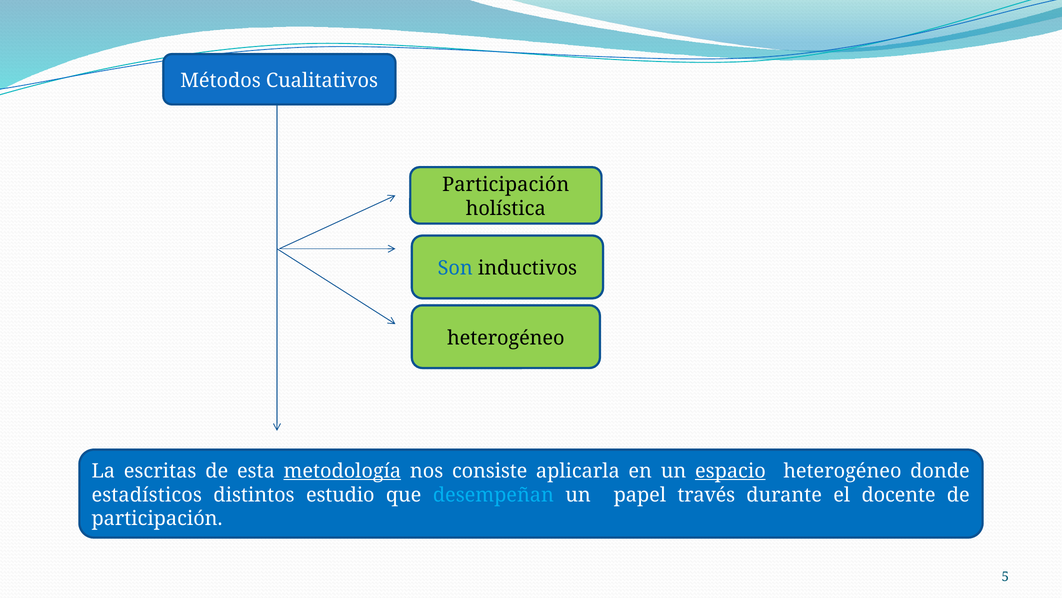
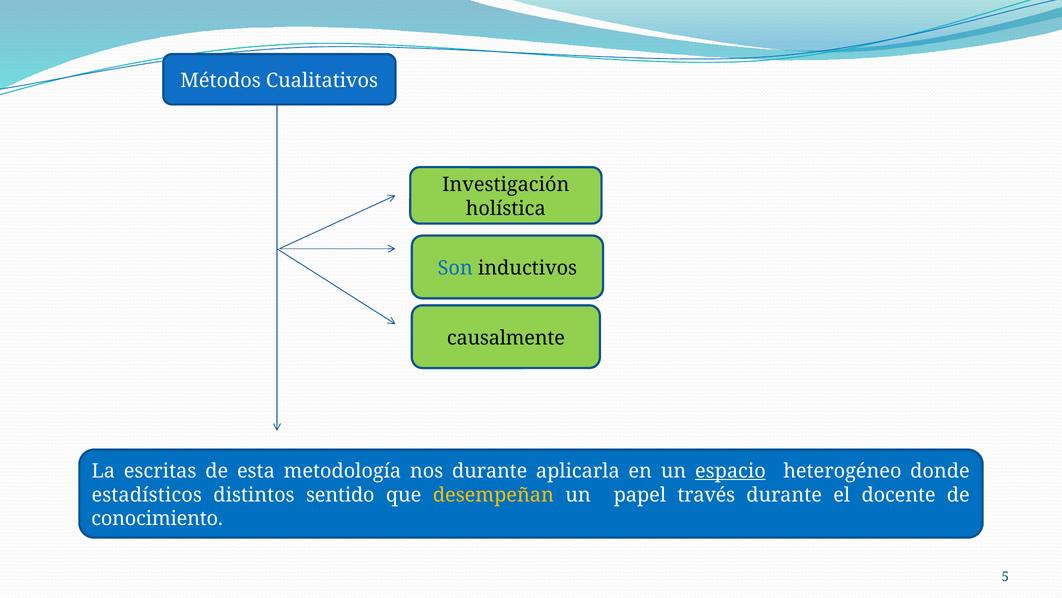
Participación at (506, 185): Participación -> Investigación
heterogéneo at (506, 338): heterogéneo -> causalmente
metodología underline: present -> none
nos consiste: consiste -> durante
estudio: estudio -> sentido
desempeñan colour: light blue -> yellow
participación at (157, 518): participación -> conocimiento
